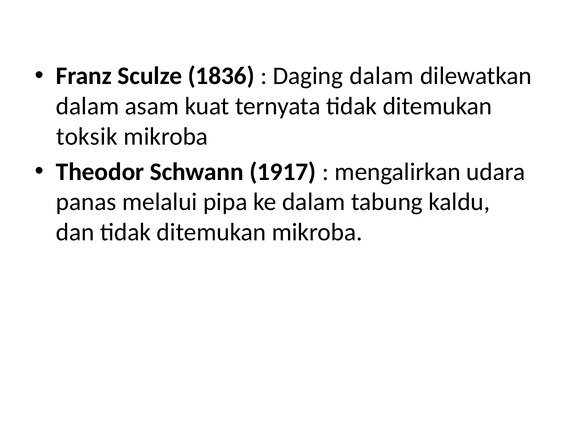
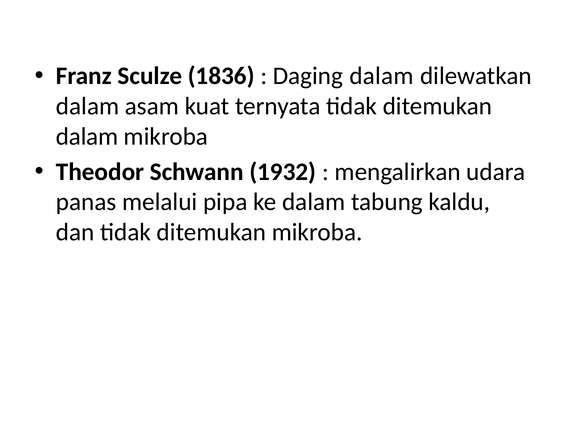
toksik at (87, 137): toksik -> dalam
1917: 1917 -> 1932
